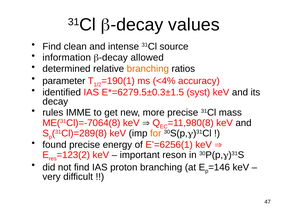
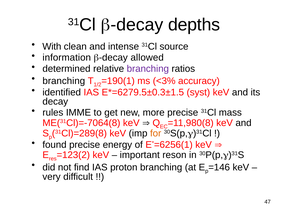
values: values -> depths
Find at (52, 46): Find -> With
branching at (148, 69) colour: orange -> purple
parameter at (64, 81): parameter -> branching
<4%: <4% -> <3%
